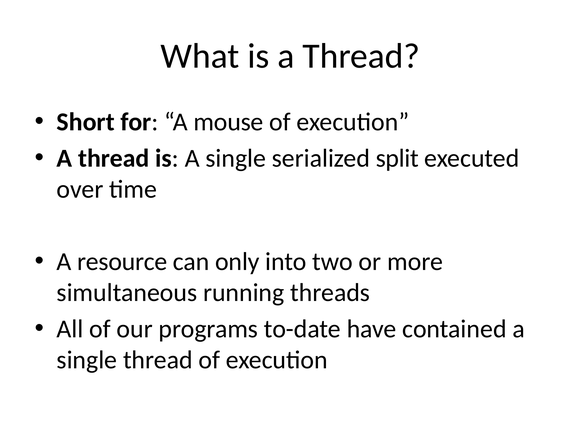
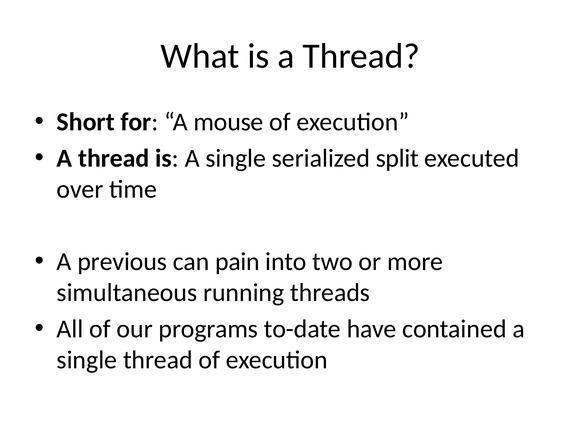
resource: resource -> previous
only: only -> pain
